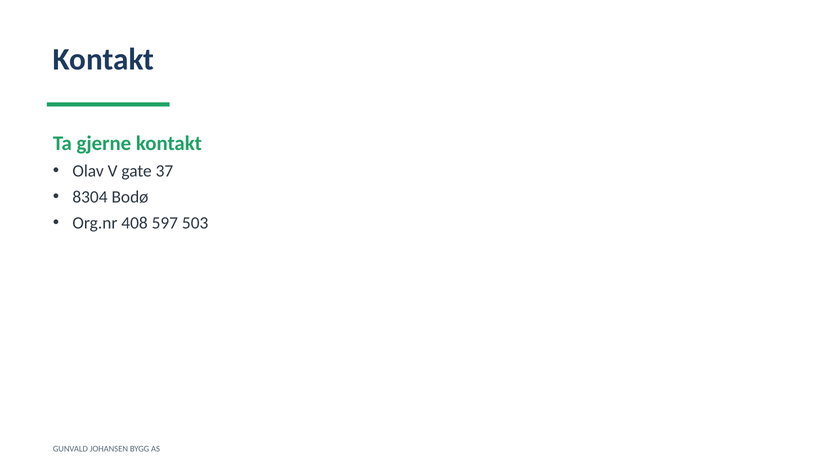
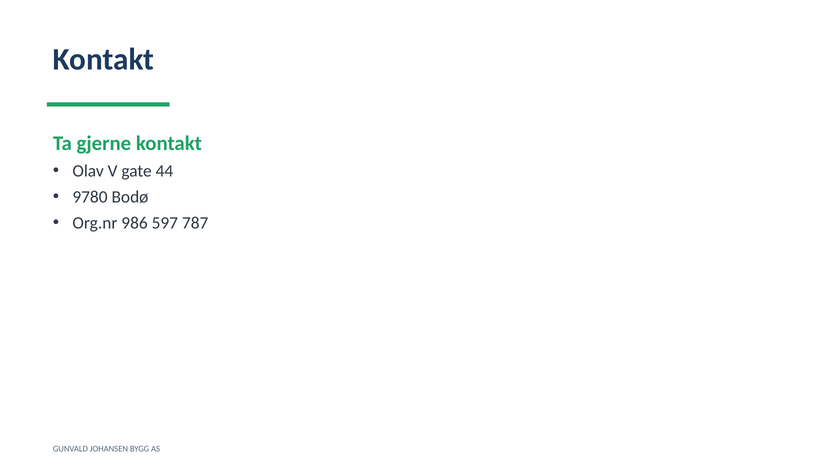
37: 37 -> 44
8304: 8304 -> 9780
408: 408 -> 986
503: 503 -> 787
